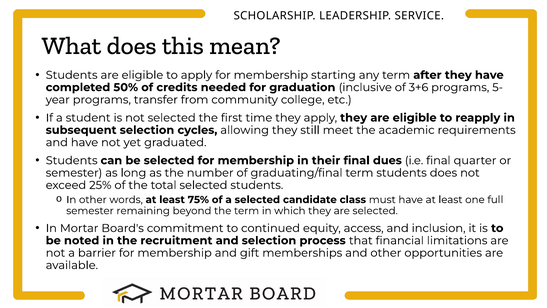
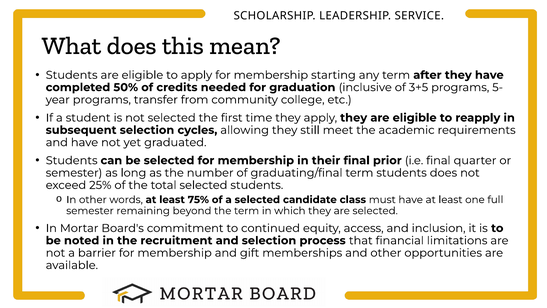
3+6: 3+6 -> 3+5
dues: dues -> prior
